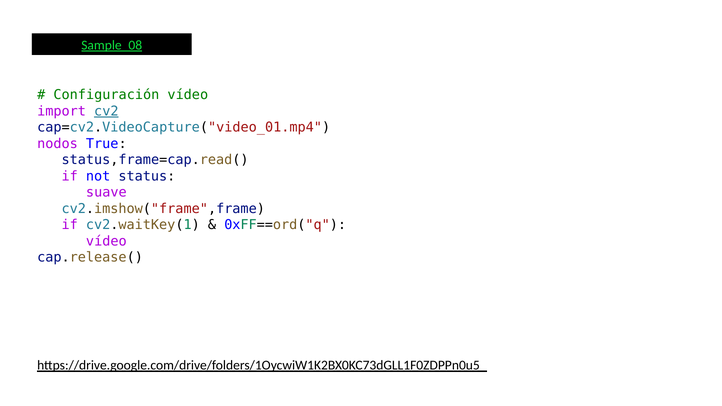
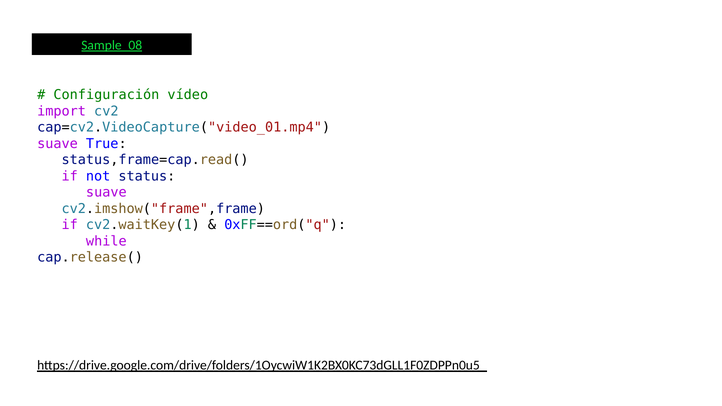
cv2 underline: present -> none
nodos at (58, 144): nodos -> suave
vídeo at (106, 241): vídeo -> while
